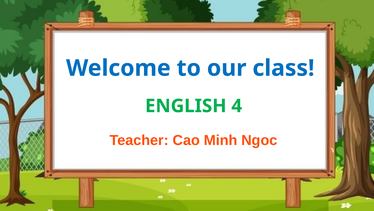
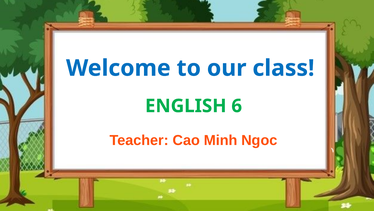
4: 4 -> 6
